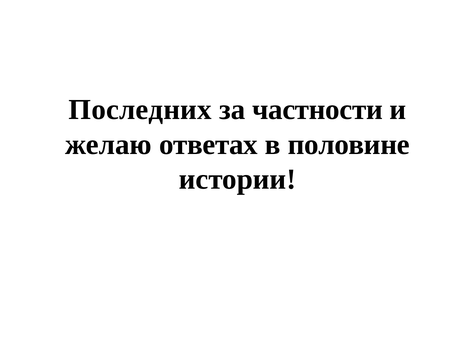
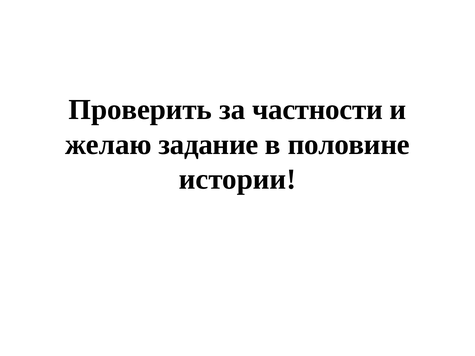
Последних: Последних -> Проверить
ответах: ответах -> задание
